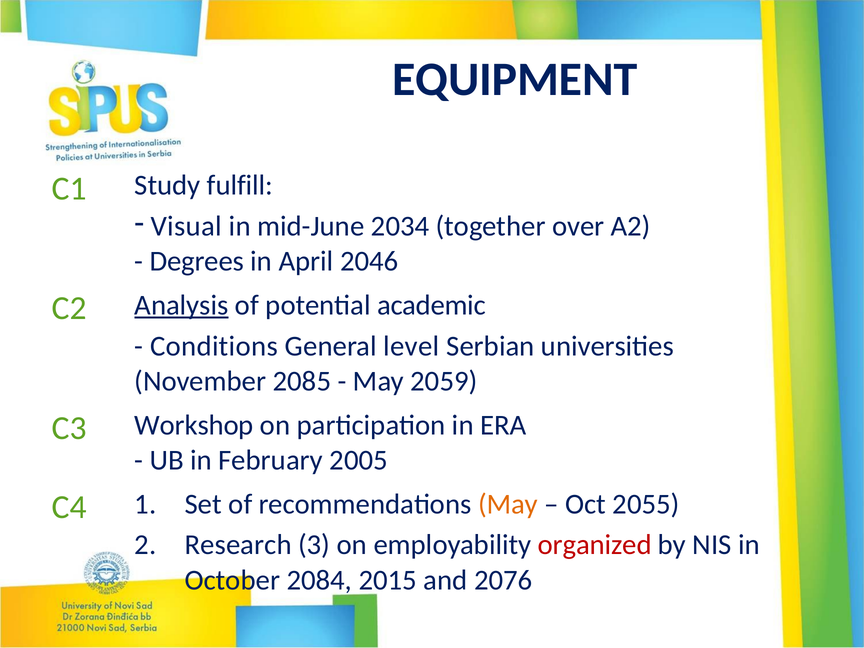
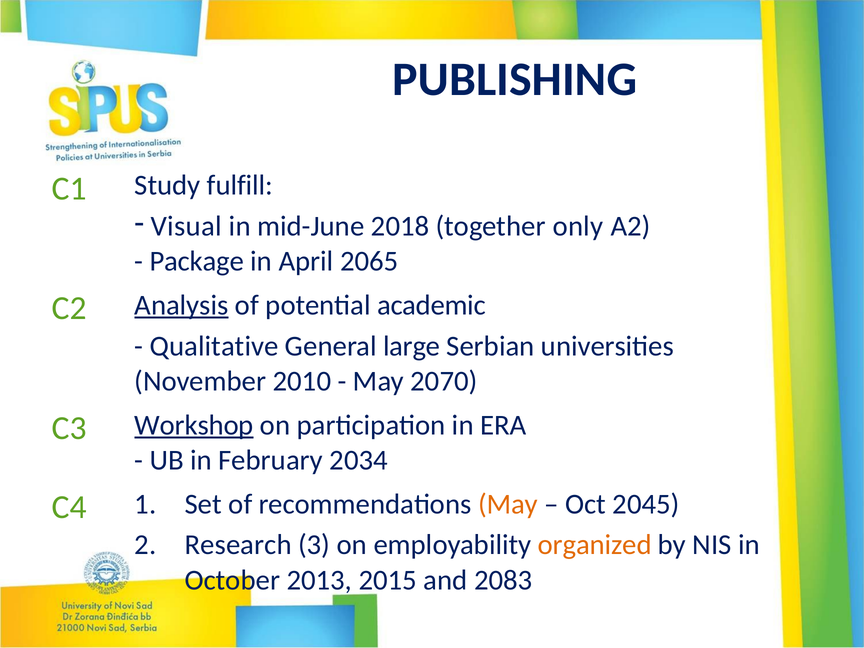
EQUIPMENT: EQUIPMENT -> PUBLISHING
2034: 2034 -> 2018
over: over -> only
Degrees: Degrees -> Package
2046: 2046 -> 2065
Conditions: Conditions -> Qualitative
level: level -> large
2085: 2085 -> 2010
2059: 2059 -> 2070
Workshop underline: none -> present
2005: 2005 -> 2034
2055: 2055 -> 2045
organized colour: red -> orange
2084: 2084 -> 2013
2076: 2076 -> 2083
